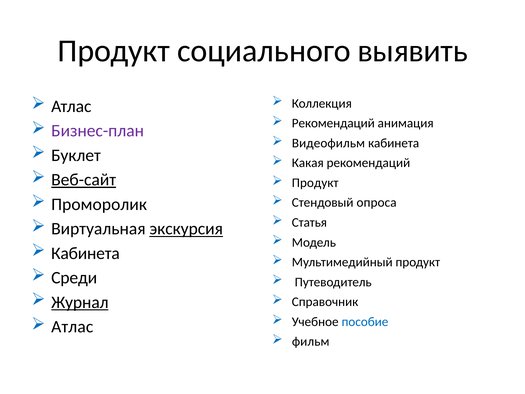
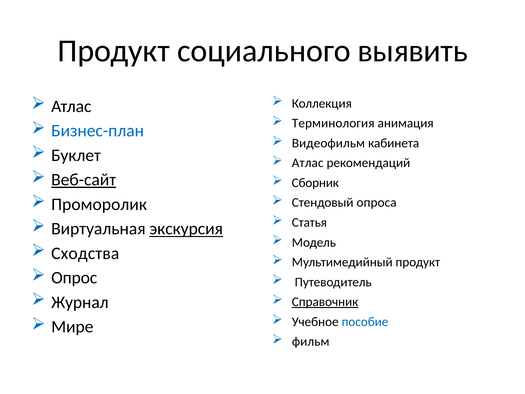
Рекомендаций at (333, 123): Рекомендаций -> Терминология
Бизнес-план colour: purple -> blue
Какая at (308, 163): Какая -> Атлас
Продукт at (315, 183): Продукт -> Сборник
Кабинета at (85, 253): Кабинета -> Сходства
Среди: Среди -> Опрос
Журнал underline: present -> none
Справочник underline: none -> present
Атлас at (72, 327): Атлас -> Мире
